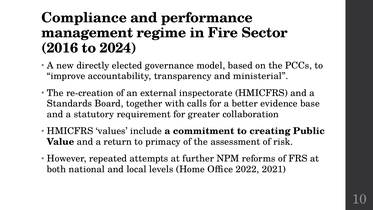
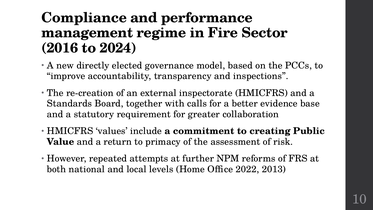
ministerial: ministerial -> inspections
2021: 2021 -> 2013
